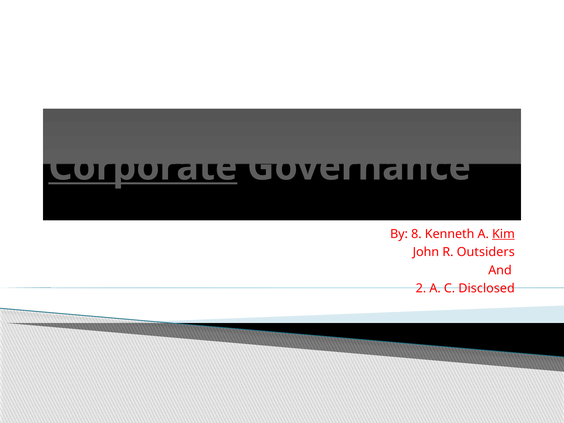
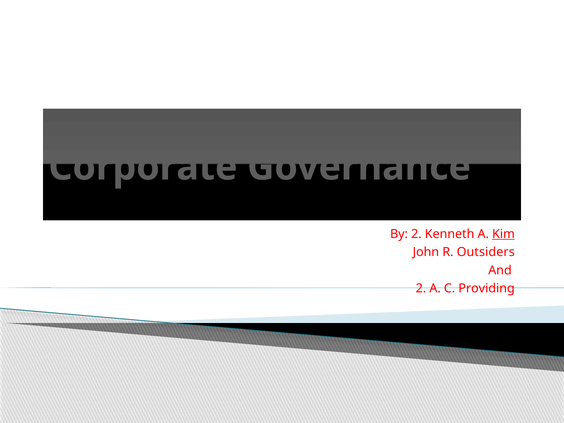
Corporate underline: present -> none
By 8: 8 -> 2
Disclosed: Disclosed -> Providing
